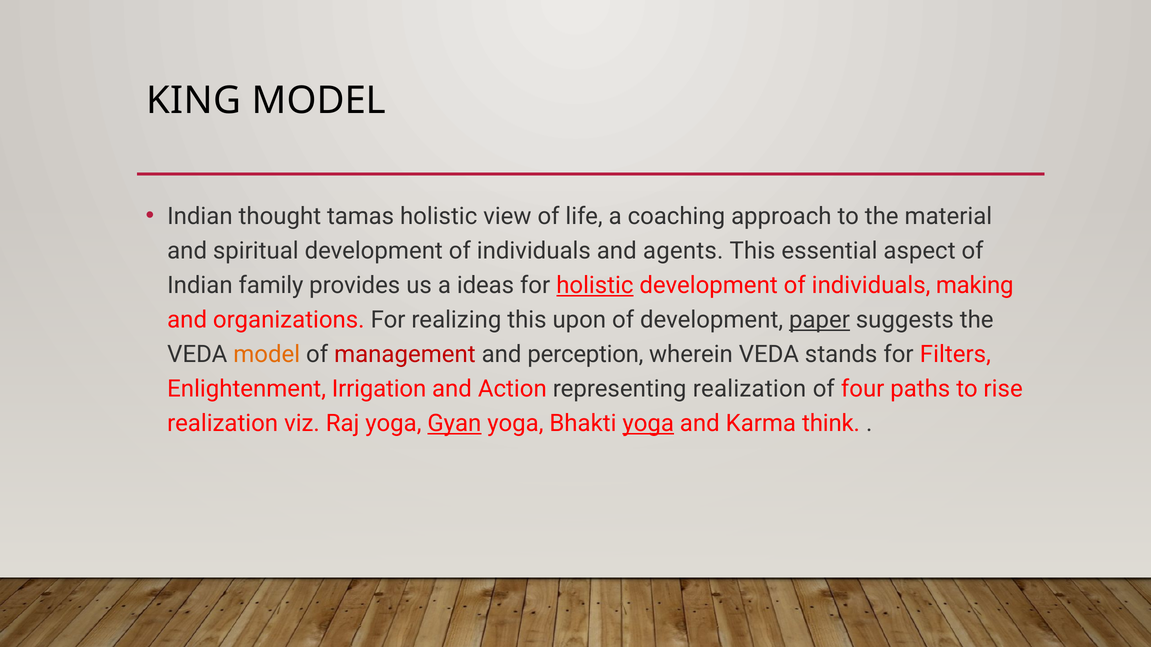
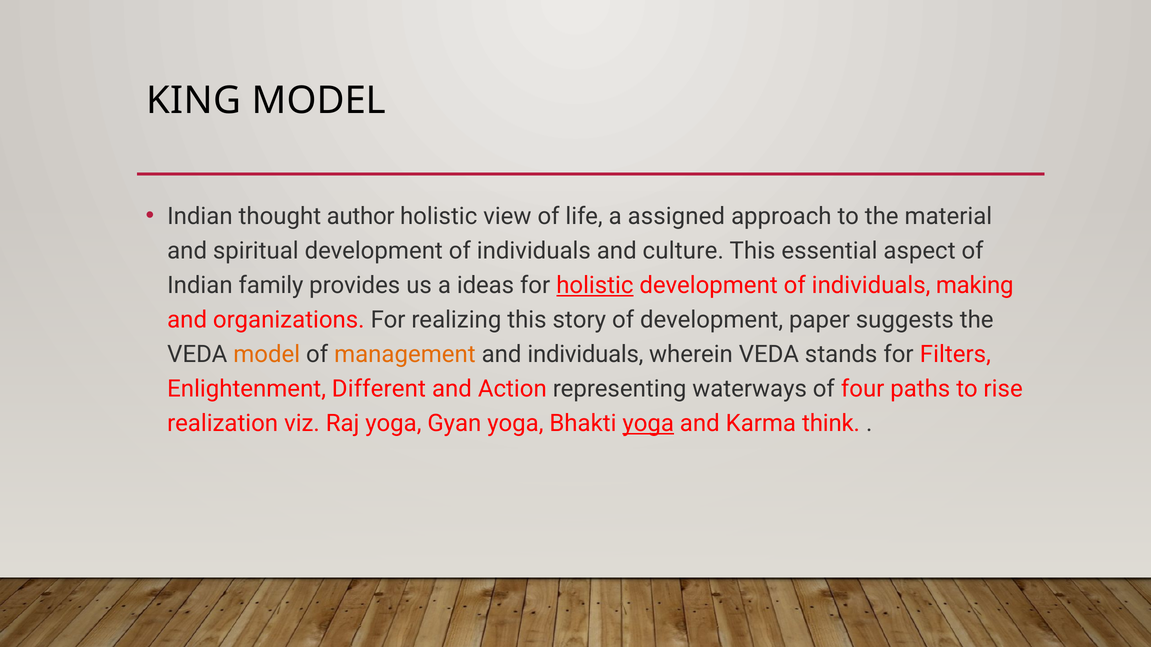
tamas: tamas -> author
coaching: coaching -> assigned
agents: agents -> culture
upon: upon -> story
paper underline: present -> none
management colour: red -> orange
and perception: perception -> individuals
Irrigation: Irrigation -> Different
representing realization: realization -> waterways
Gyan underline: present -> none
